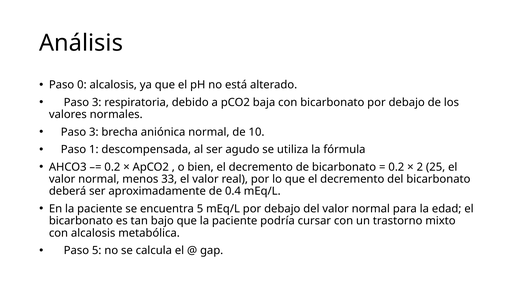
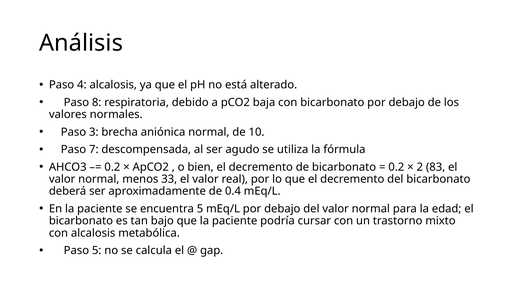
0: 0 -> 4
3 at (97, 103): 3 -> 8
1: 1 -> 7
25: 25 -> 83
